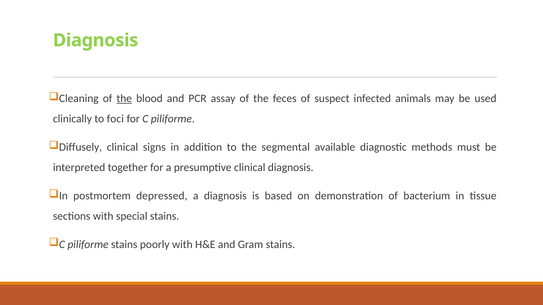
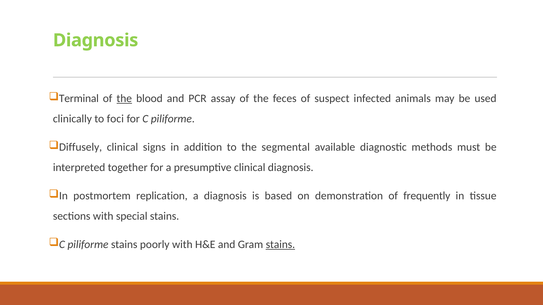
Cleaning: Cleaning -> Terminal
depressed: depressed -> replication
bacterium: bacterium -> frequently
stains at (280, 245) underline: none -> present
